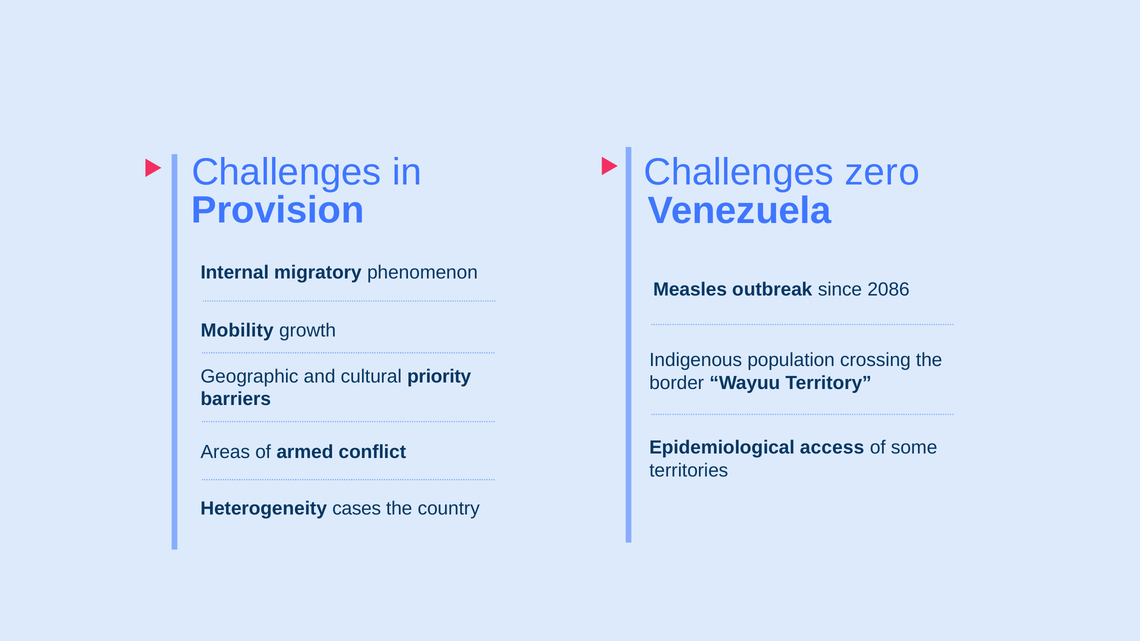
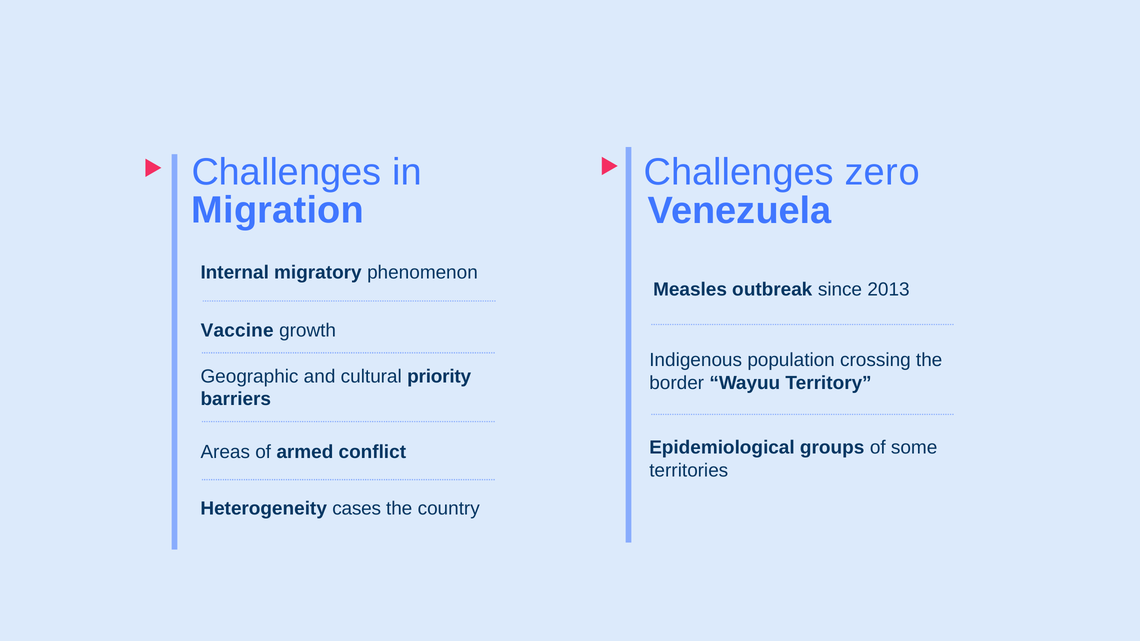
Provision: Provision -> Migration
2086: 2086 -> 2013
Mobility: Mobility -> Vaccine
access: access -> groups
